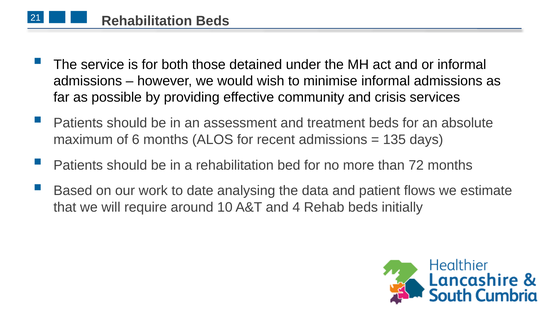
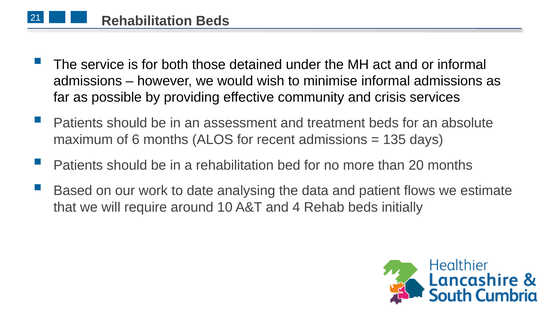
72: 72 -> 20
